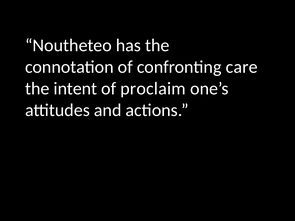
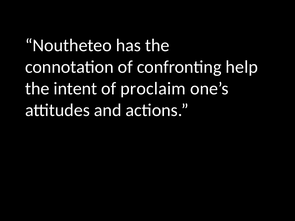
care: care -> help
